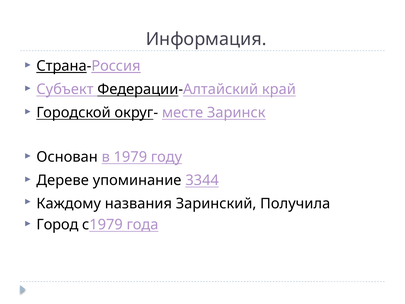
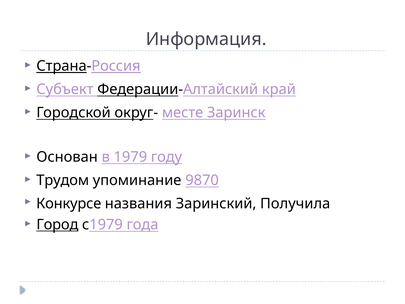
Дереве: Дереве -> Трудом
3344: 3344 -> 9870
Каждому: Каждому -> Конкурсе
Город underline: none -> present
